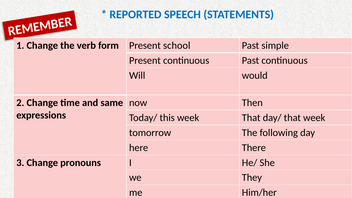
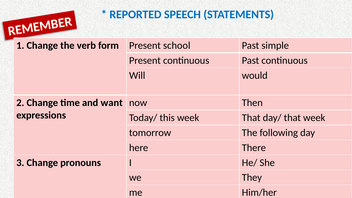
same: same -> want
